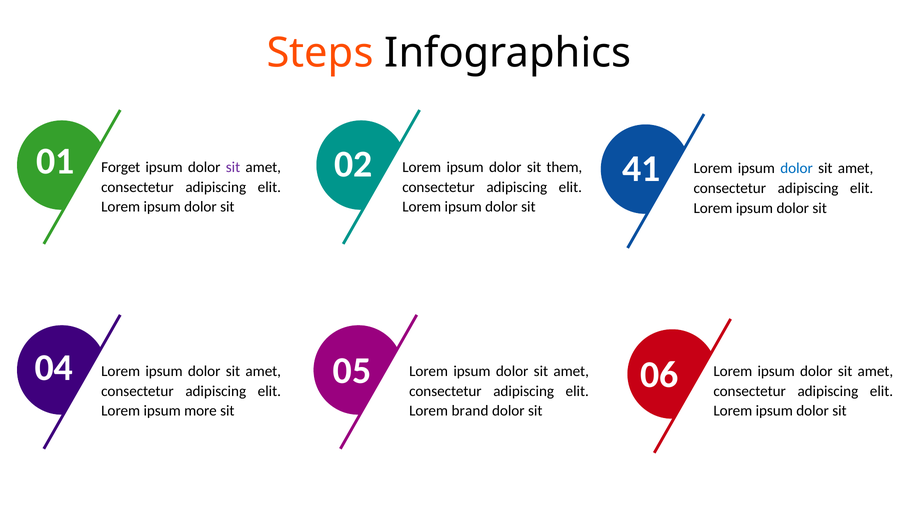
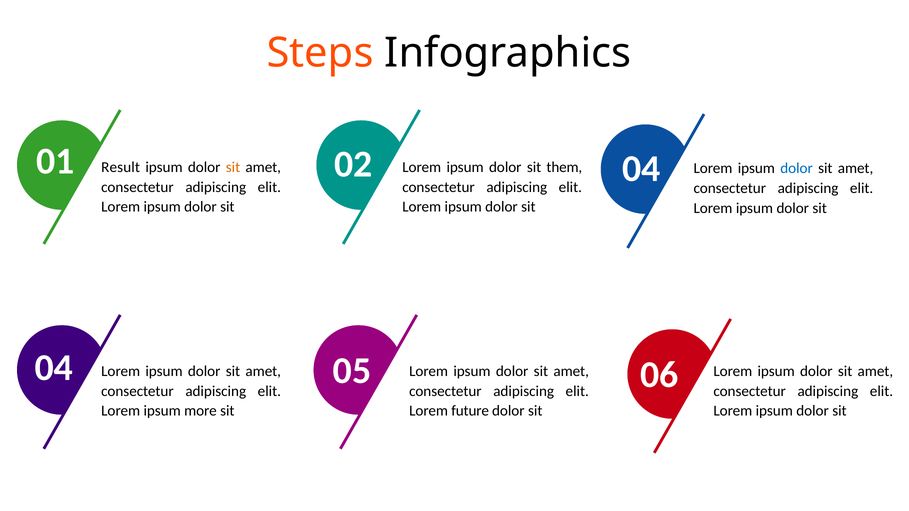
02 41: 41 -> 04
Forget: Forget -> Result
sit at (233, 167) colour: purple -> orange
brand: brand -> future
